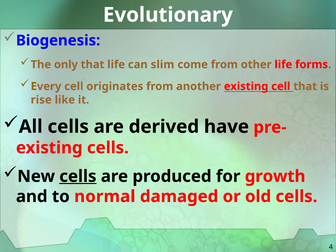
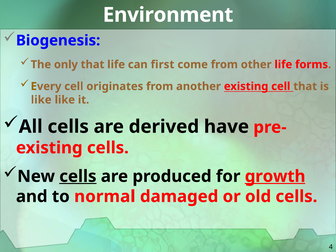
Evolutionary: Evolutionary -> Environment
slim: slim -> first
rise at (41, 100): rise -> like
growth underline: none -> present
